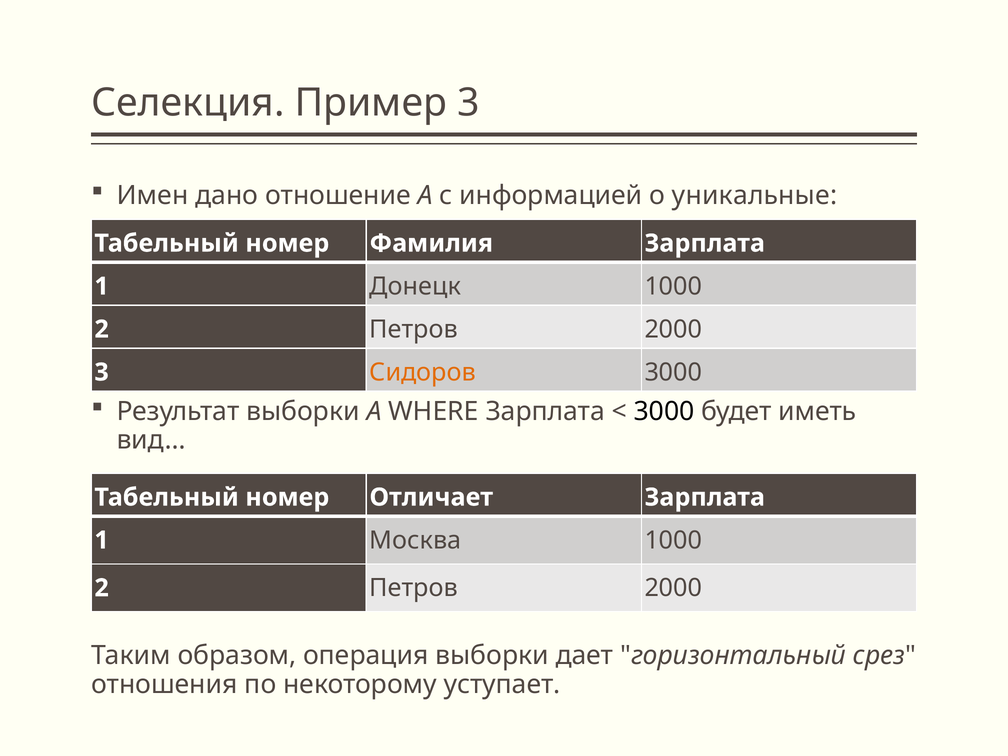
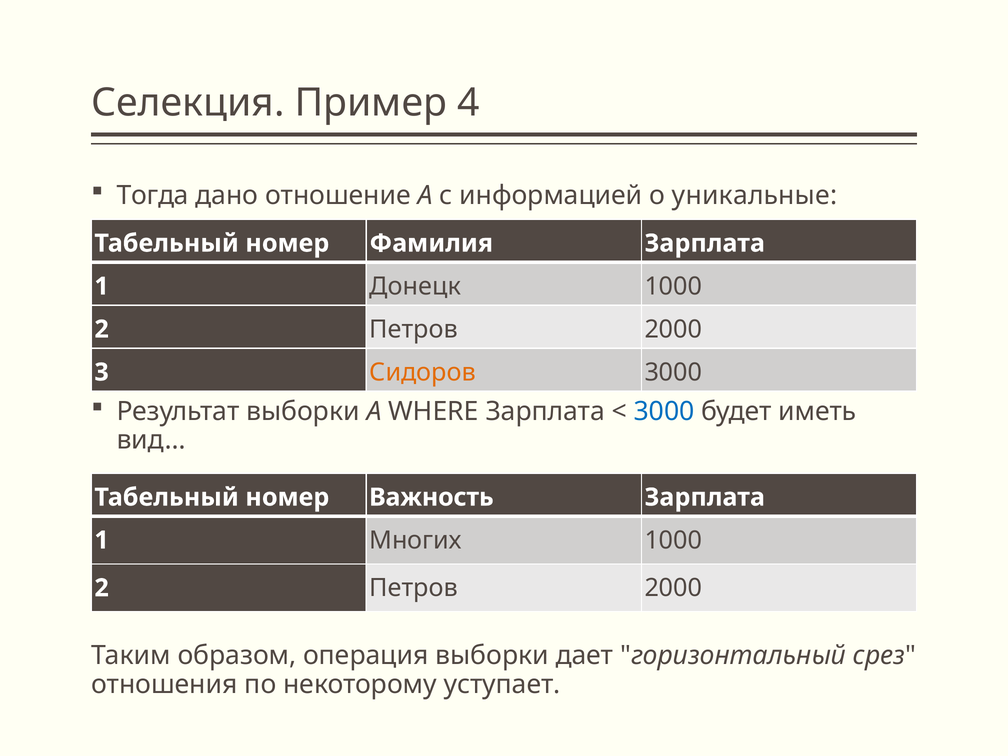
Пример 3: 3 -> 4
Имен: Имен -> Тогда
3000 at (664, 411) colour: black -> blue
Отличает: Отличает -> Важность
Москва: Москва -> Многих
